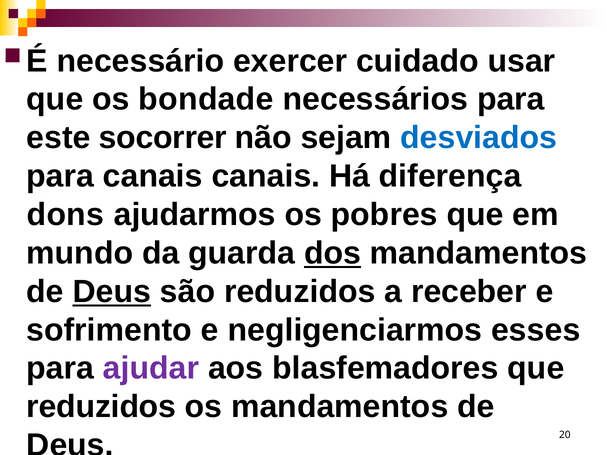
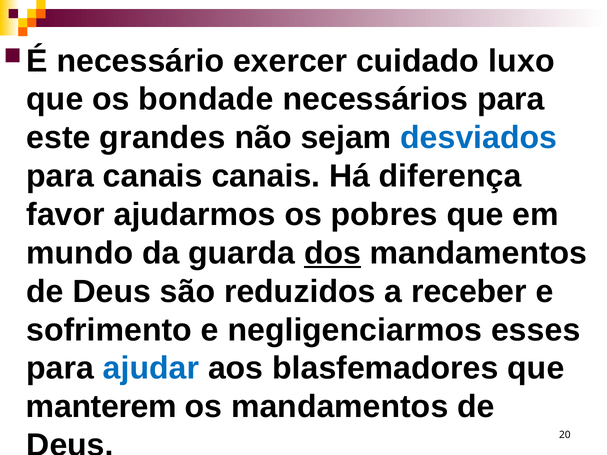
usar: usar -> luxo
socorrer: socorrer -> grandes
dons: dons -> favor
Deus at (112, 292) underline: present -> none
ajudar colour: purple -> blue
reduzidos at (101, 407): reduzidos -> manterem
